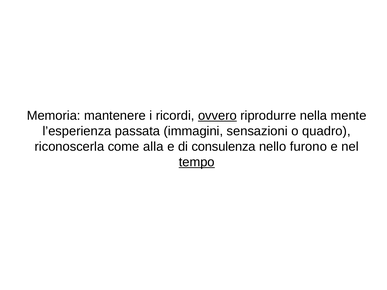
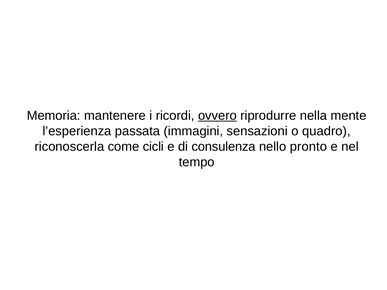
alla: alla -> cicli
furono: furono -> pronto
tempo underline: present -> none
